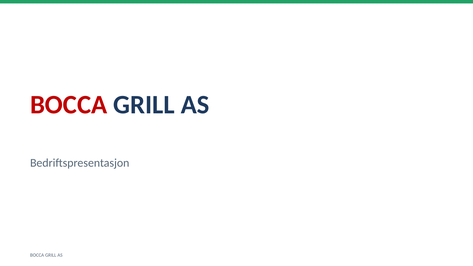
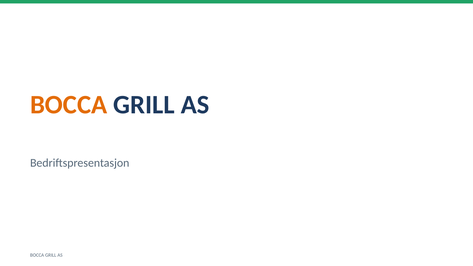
BOCCA at (69, 105) colour: red -> orange
